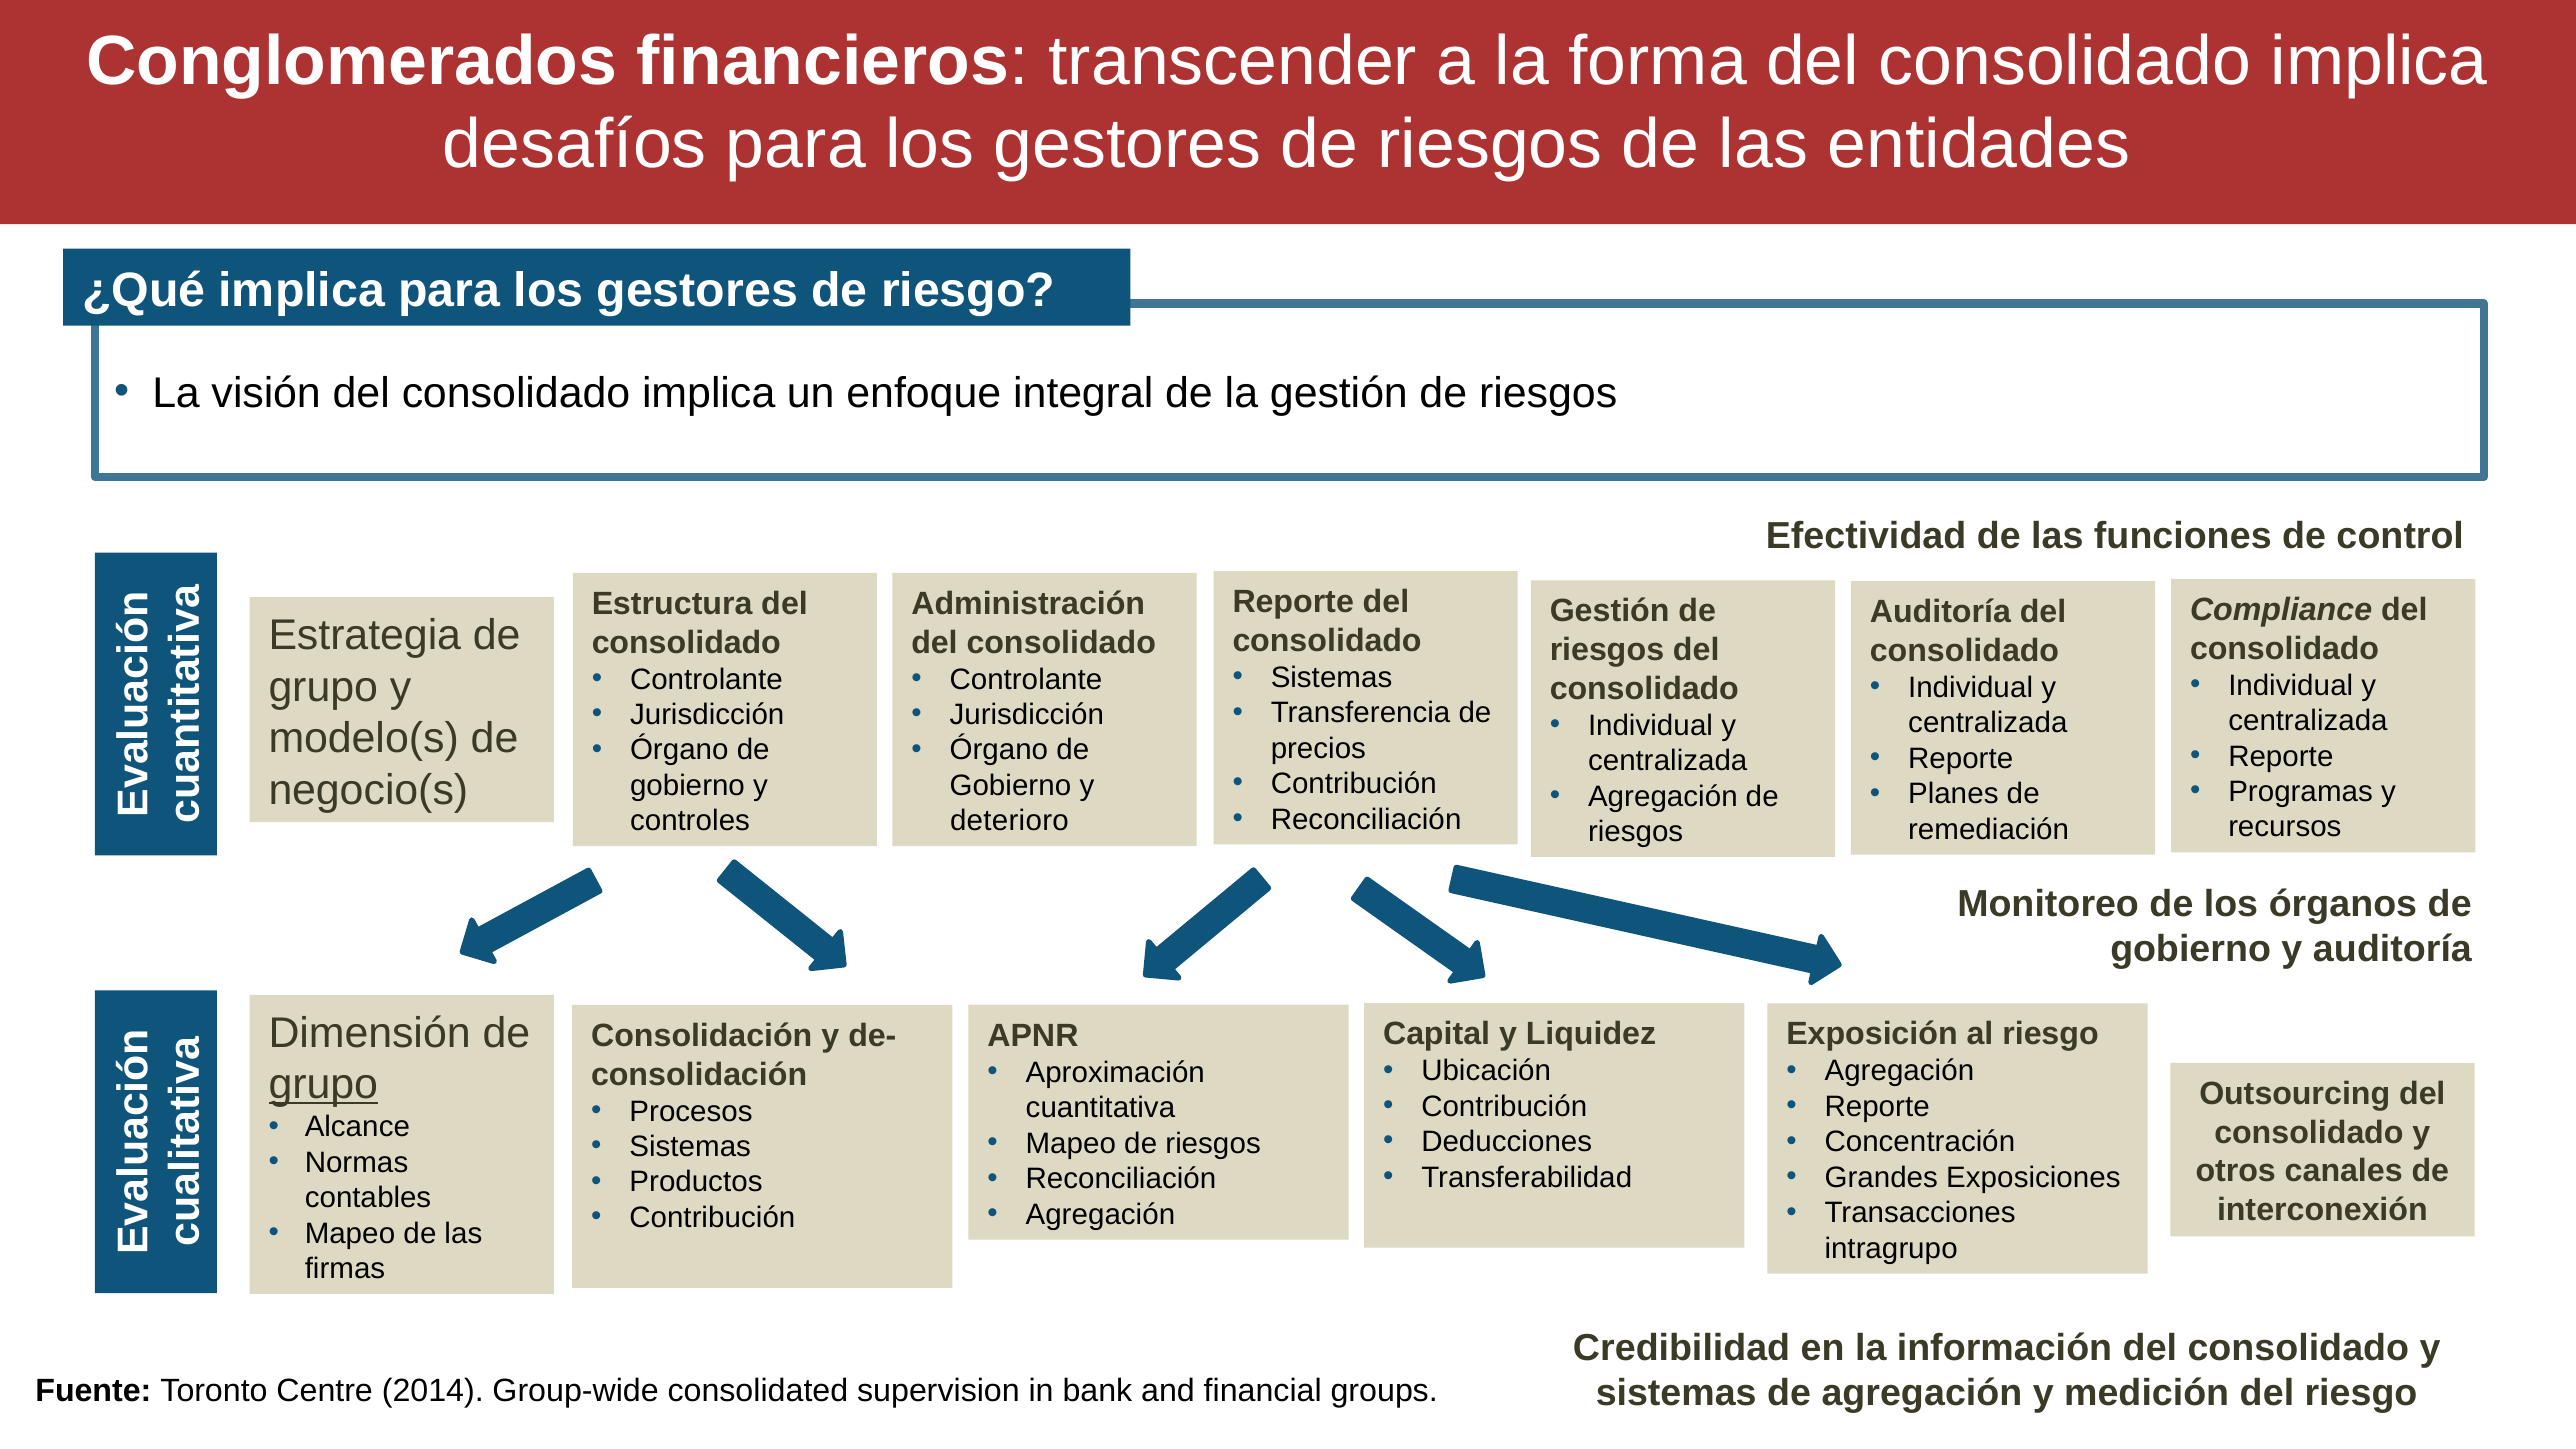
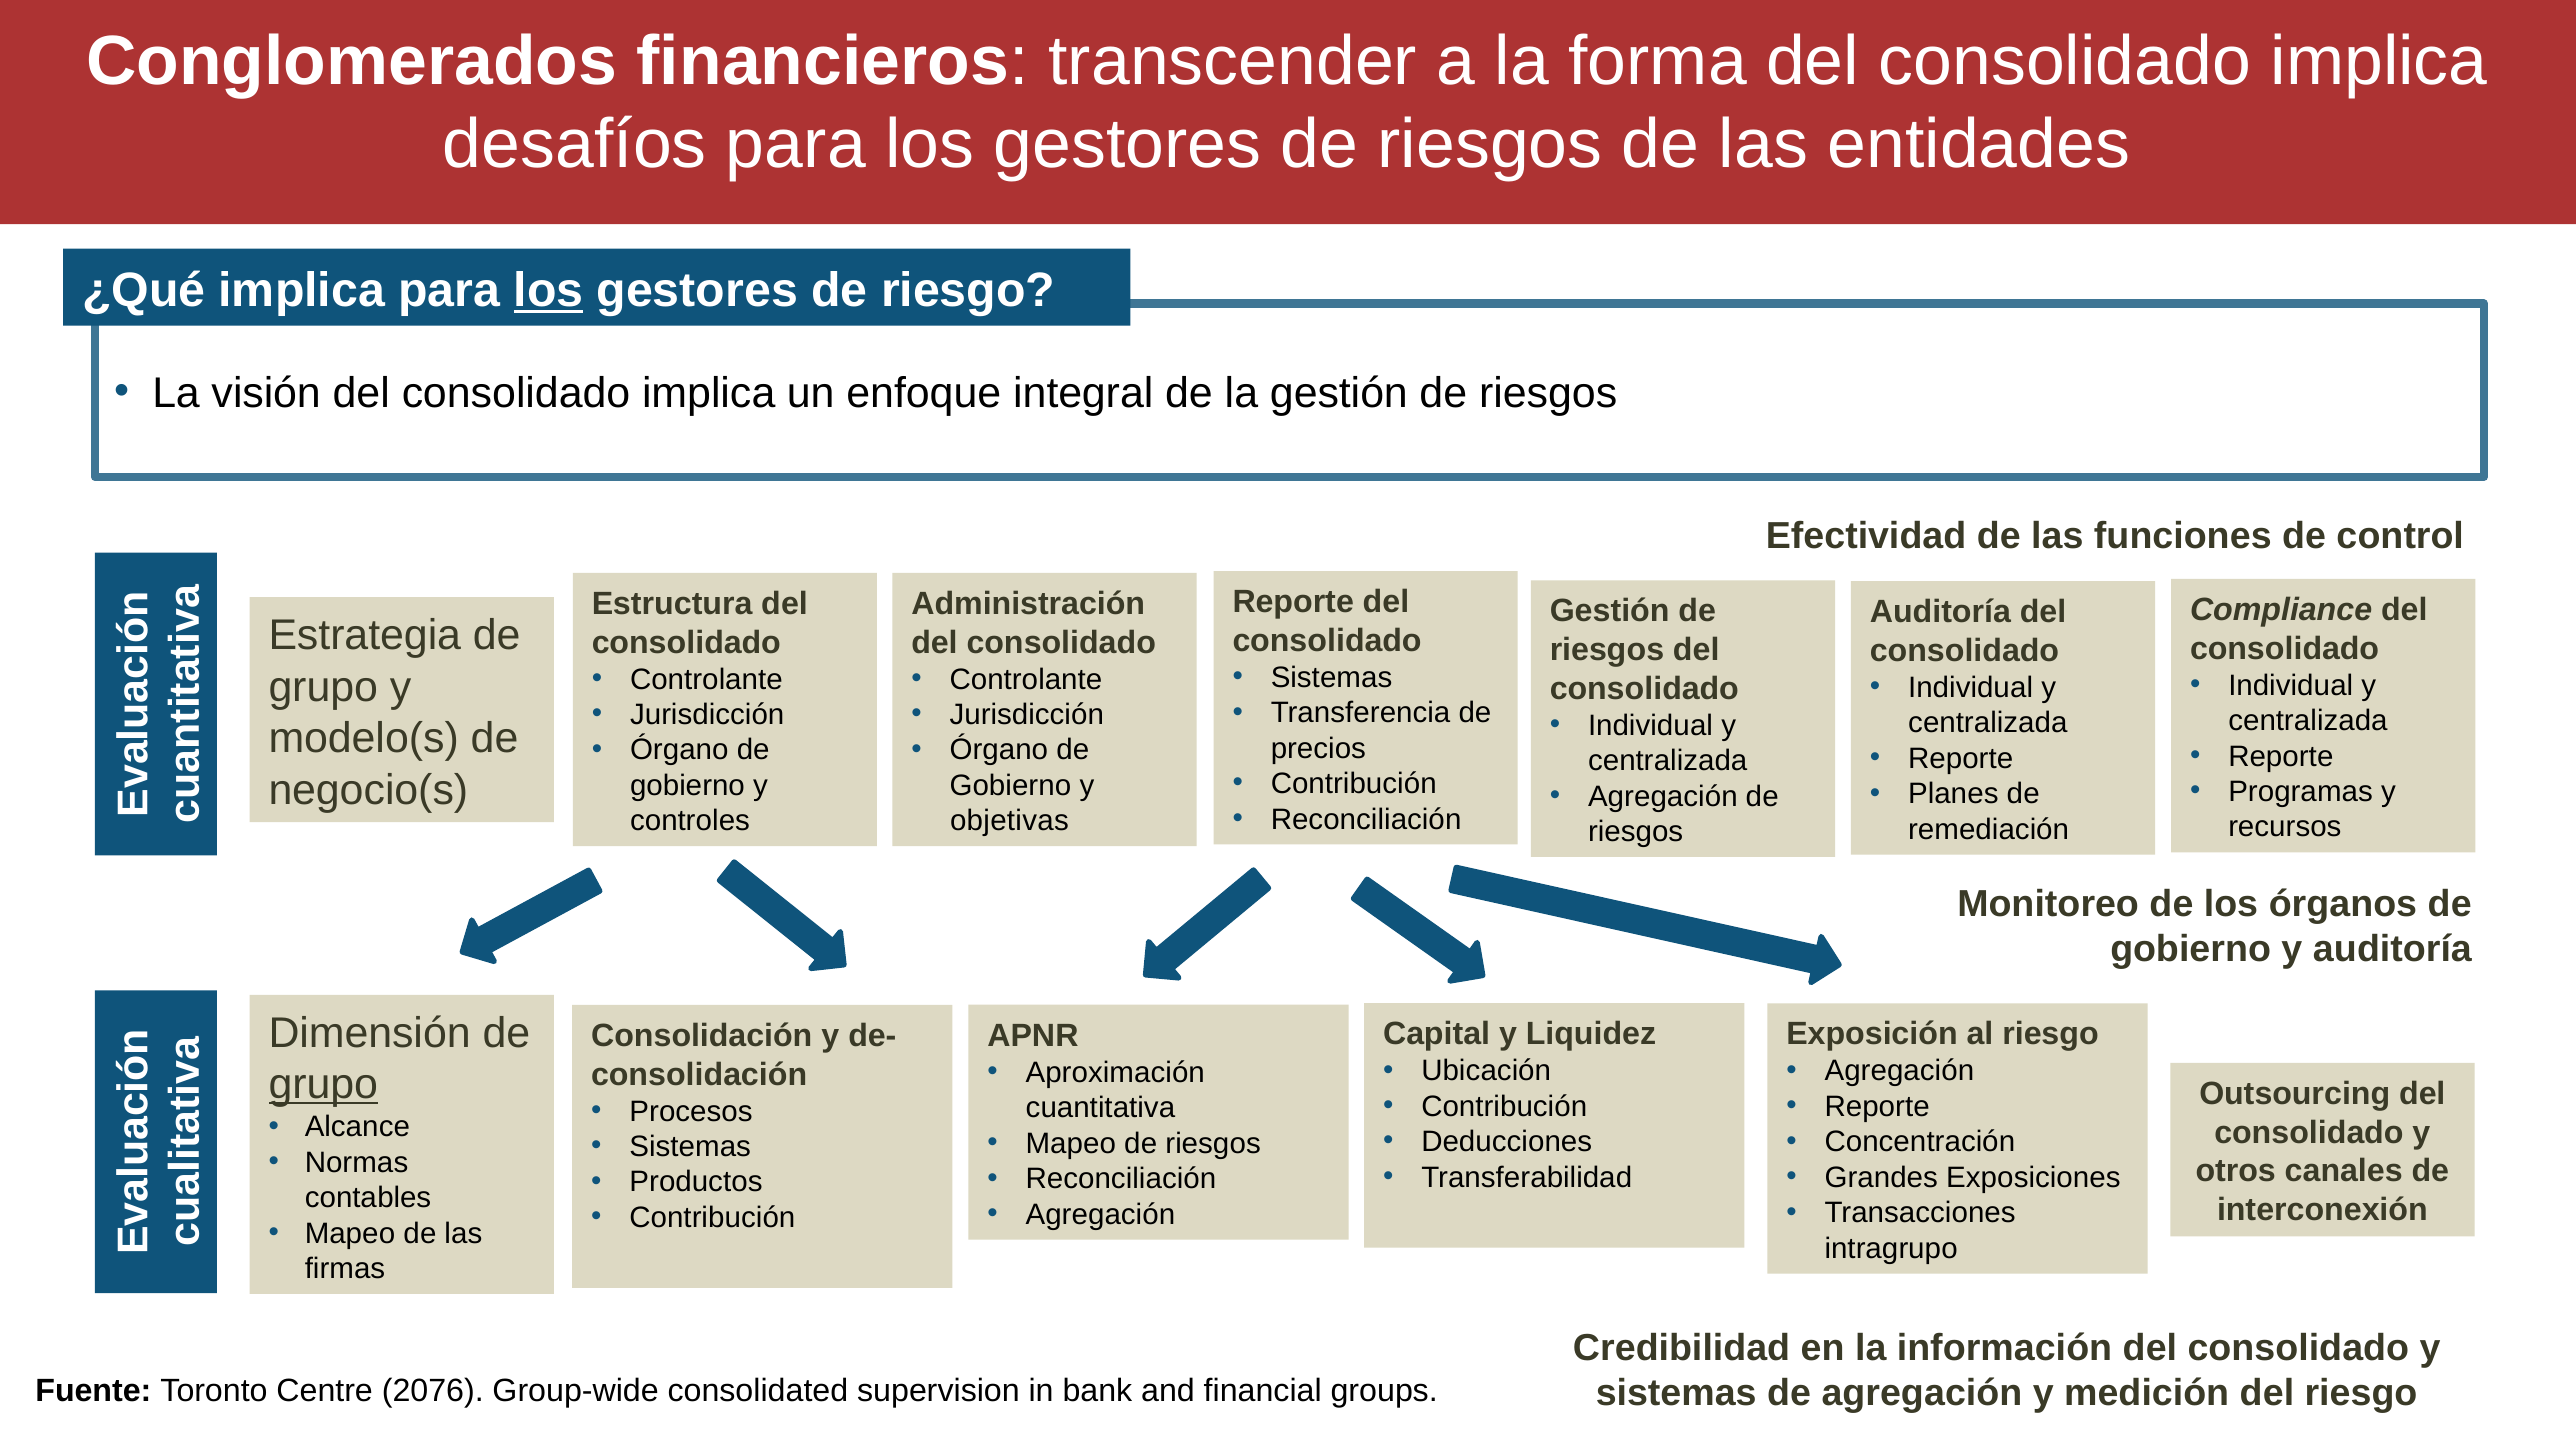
los at (548, 291) underline: none -> present
deterioro: deterioro -> objetivas
2014: 2014 -> 2076
